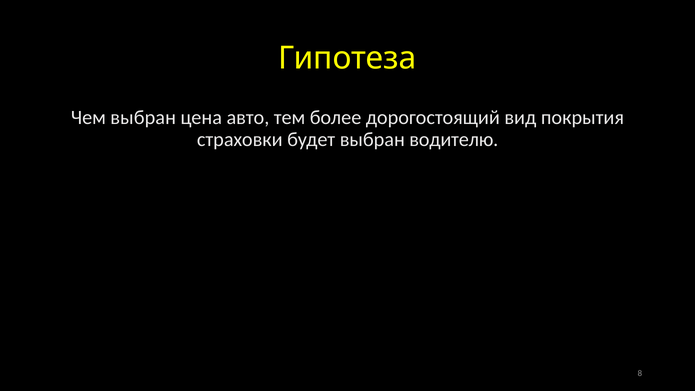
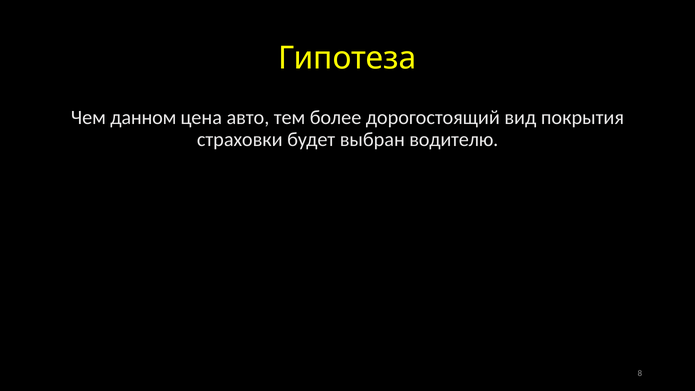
Чем выбран: выбран -> данном
